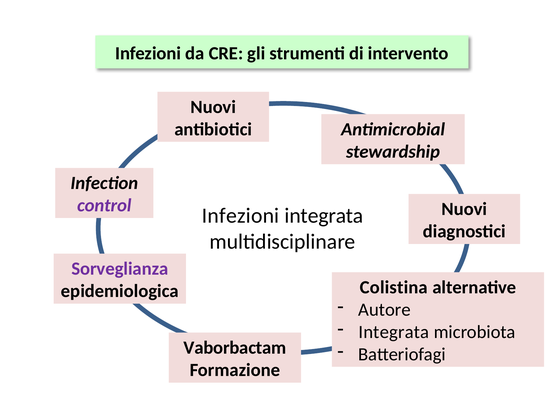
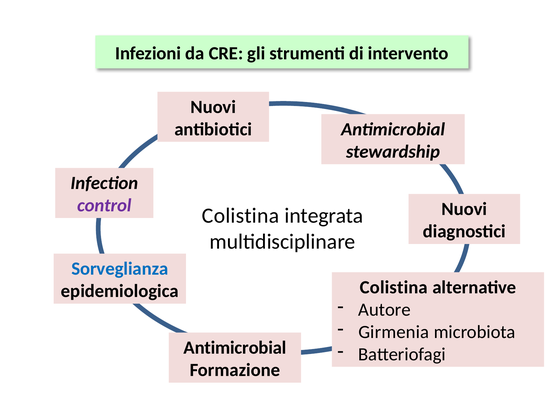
Infezioni at (241, 216): Infezioni -> Colistina
Sorveglianza colour: purple -> blue
Integrata at (394, 332): Integrata -> Girmenia
Vaborbactam at (235, 348): Vaborbactam -> Antimicrobial
